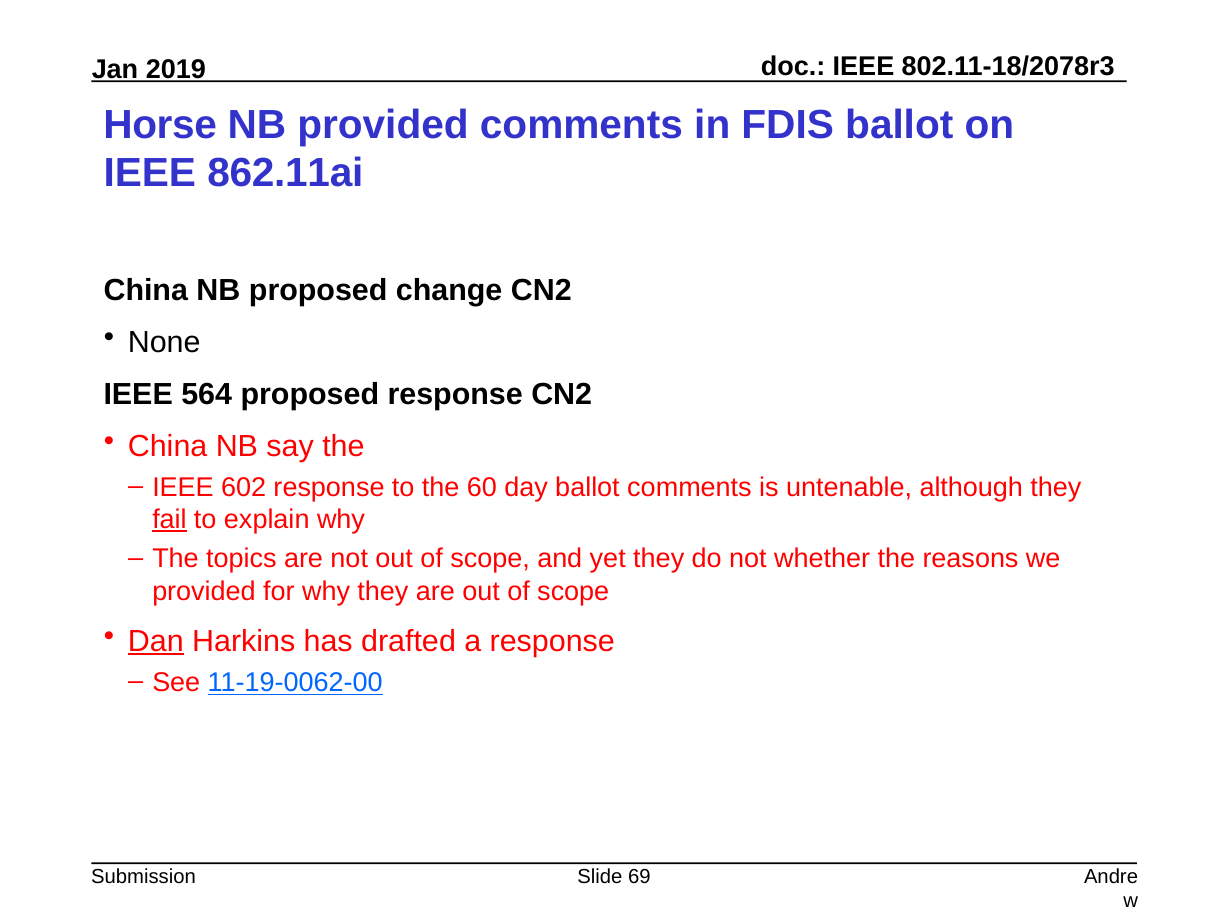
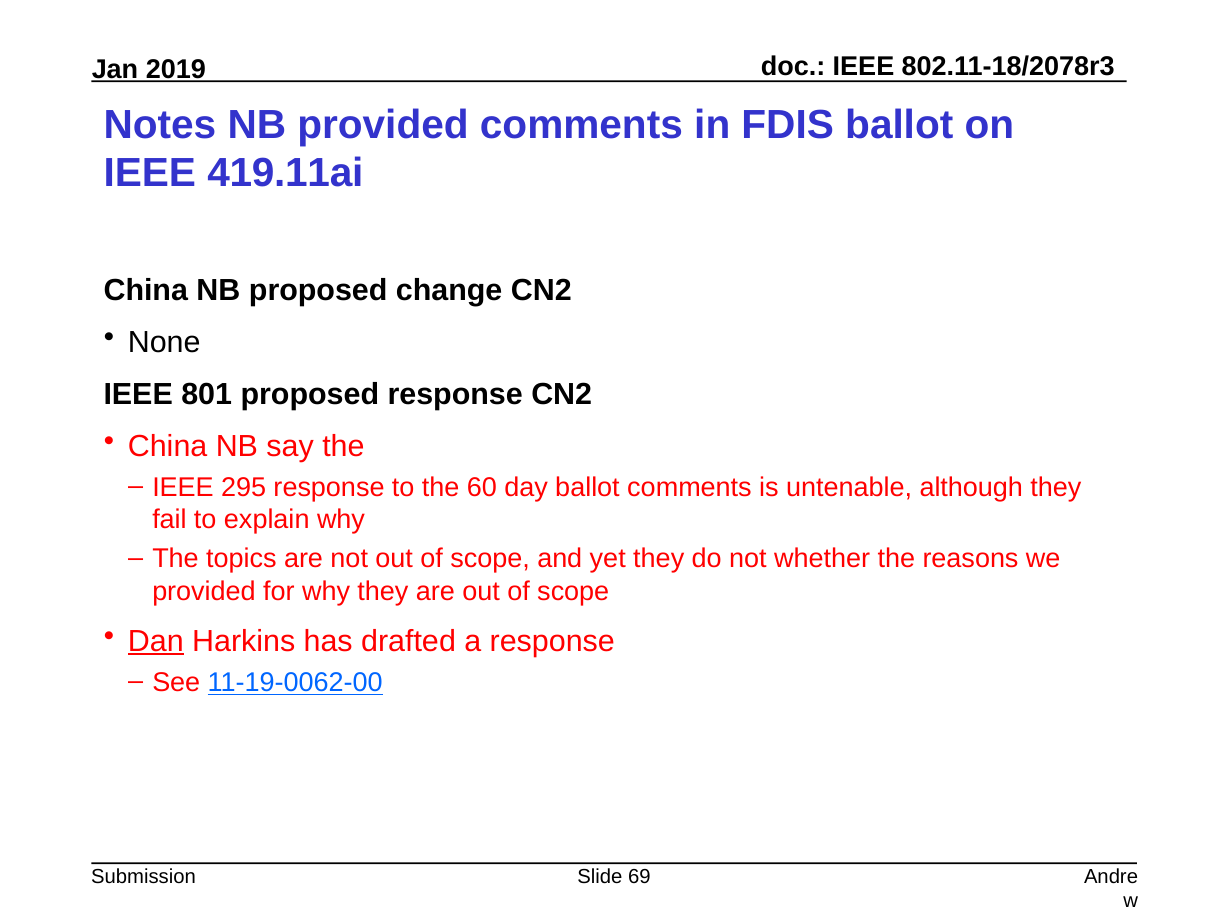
Horse: Horse -> Notes
862.11ai: 862.11ai -> 419.11ai
564: 564 -> 801
602: 602 -> 295
fail underline: present -> none
